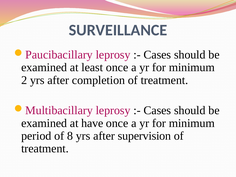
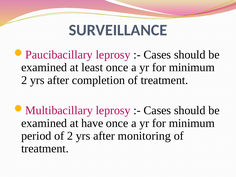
of 8: 8 -> 2
supervision: supervision -> monitoring
